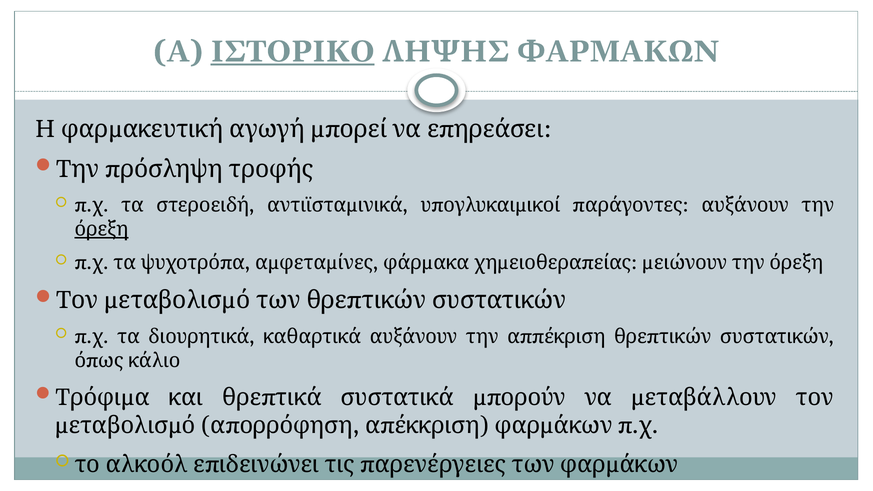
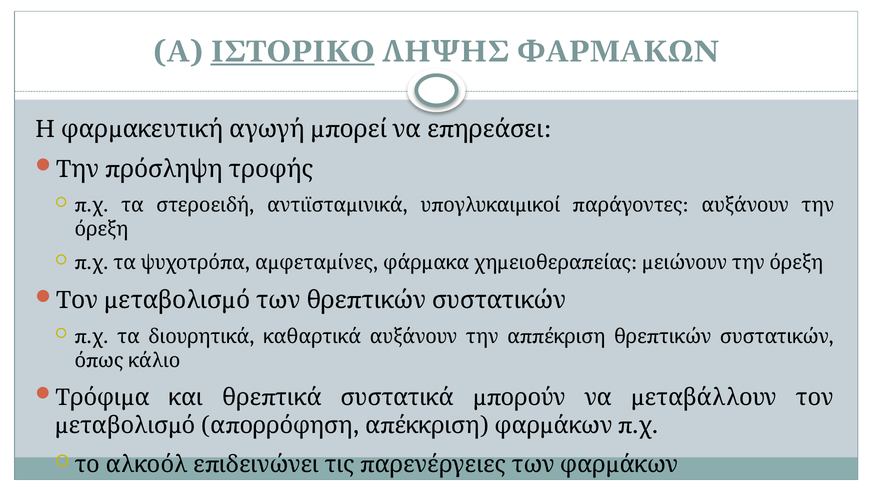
όρεξη underline: present -> none
